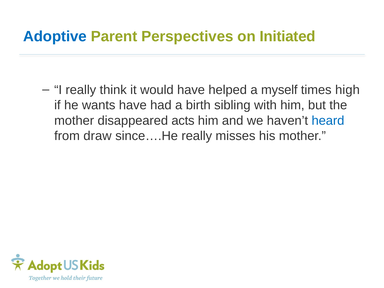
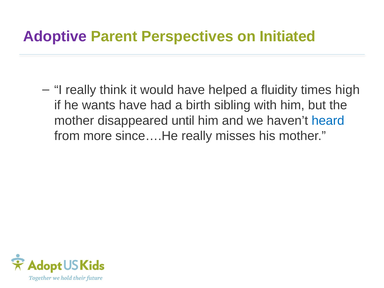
Adoptive colour: blue -> purple
myself: myself -> fluidity
acts: acts -> until
draw: draw -> more
